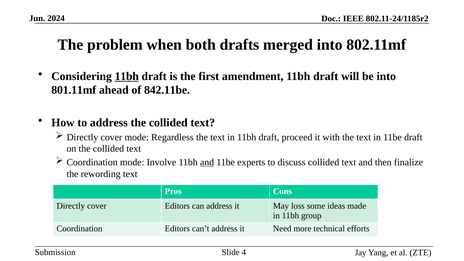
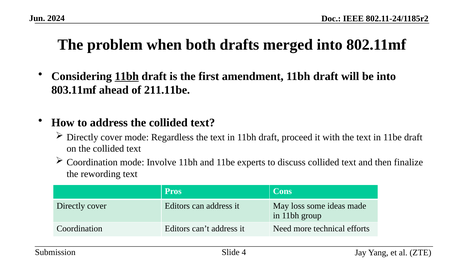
801.11mf: 801.11mf -> 803.11mf
842.11be: 842.11be -> 211.11be
and at (207, 162) underline: present -> none
